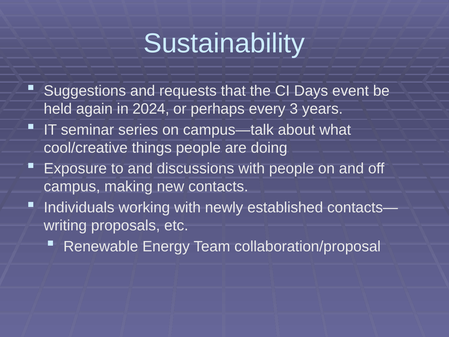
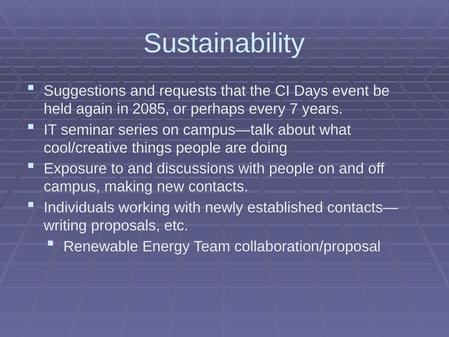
2024: 2024 -> 2085
3: 3 -> 7
